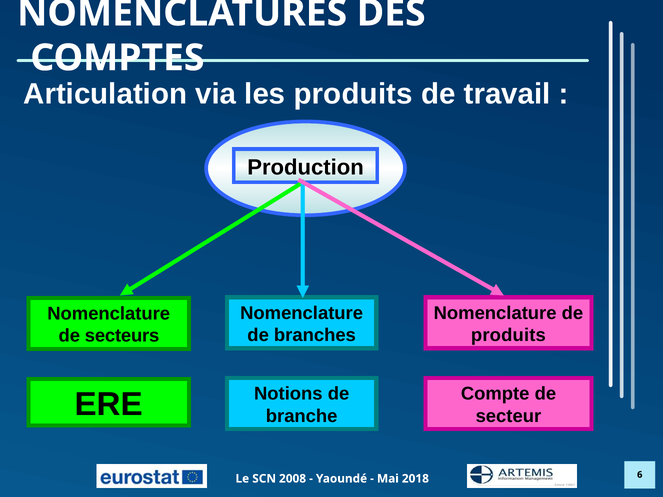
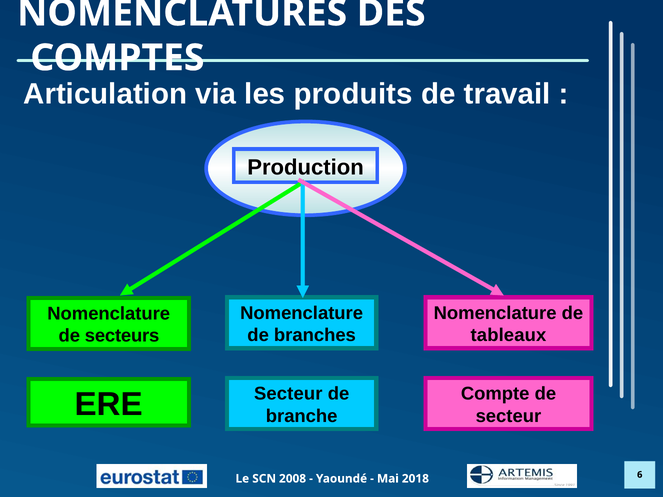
produits at (508, 335): produits -> tableaux
Notions at (288, 394): Notions -> Secteur
